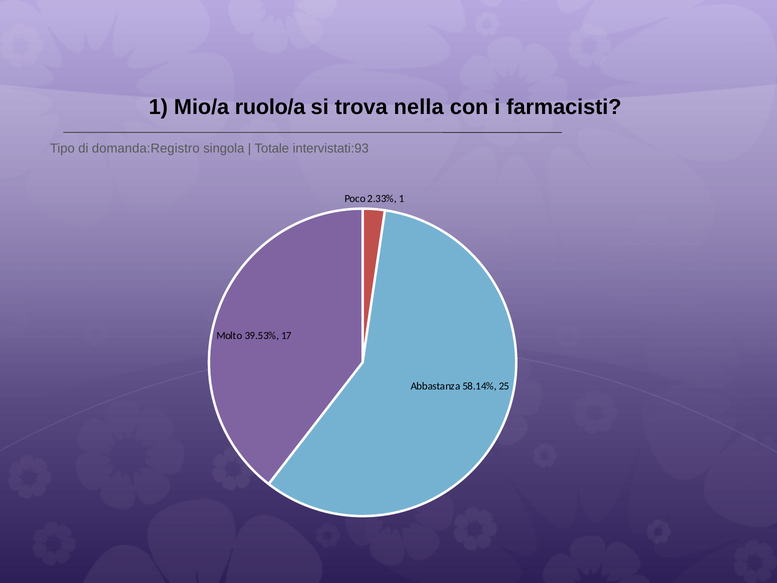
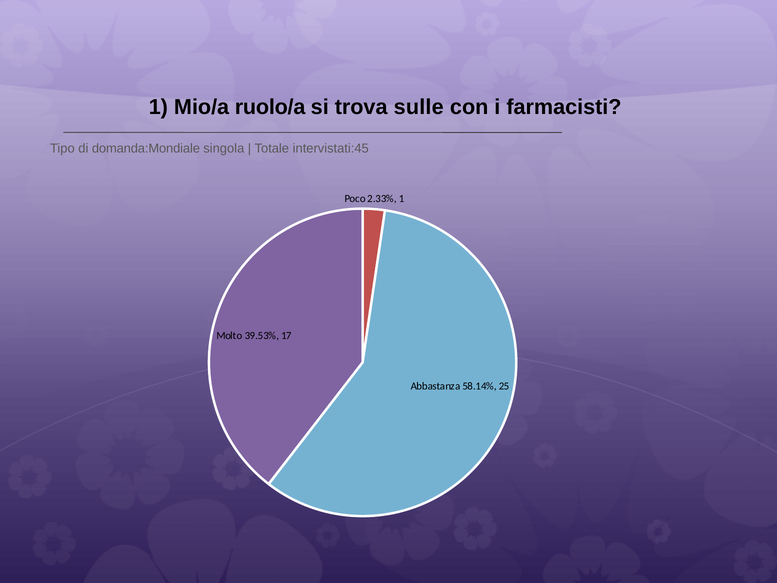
nella: nella -> sulle
domanda:Registro: domanda:Registro -> domanda:Mondiale
intervistati:93: intervistati:93 -> intervistati:45
